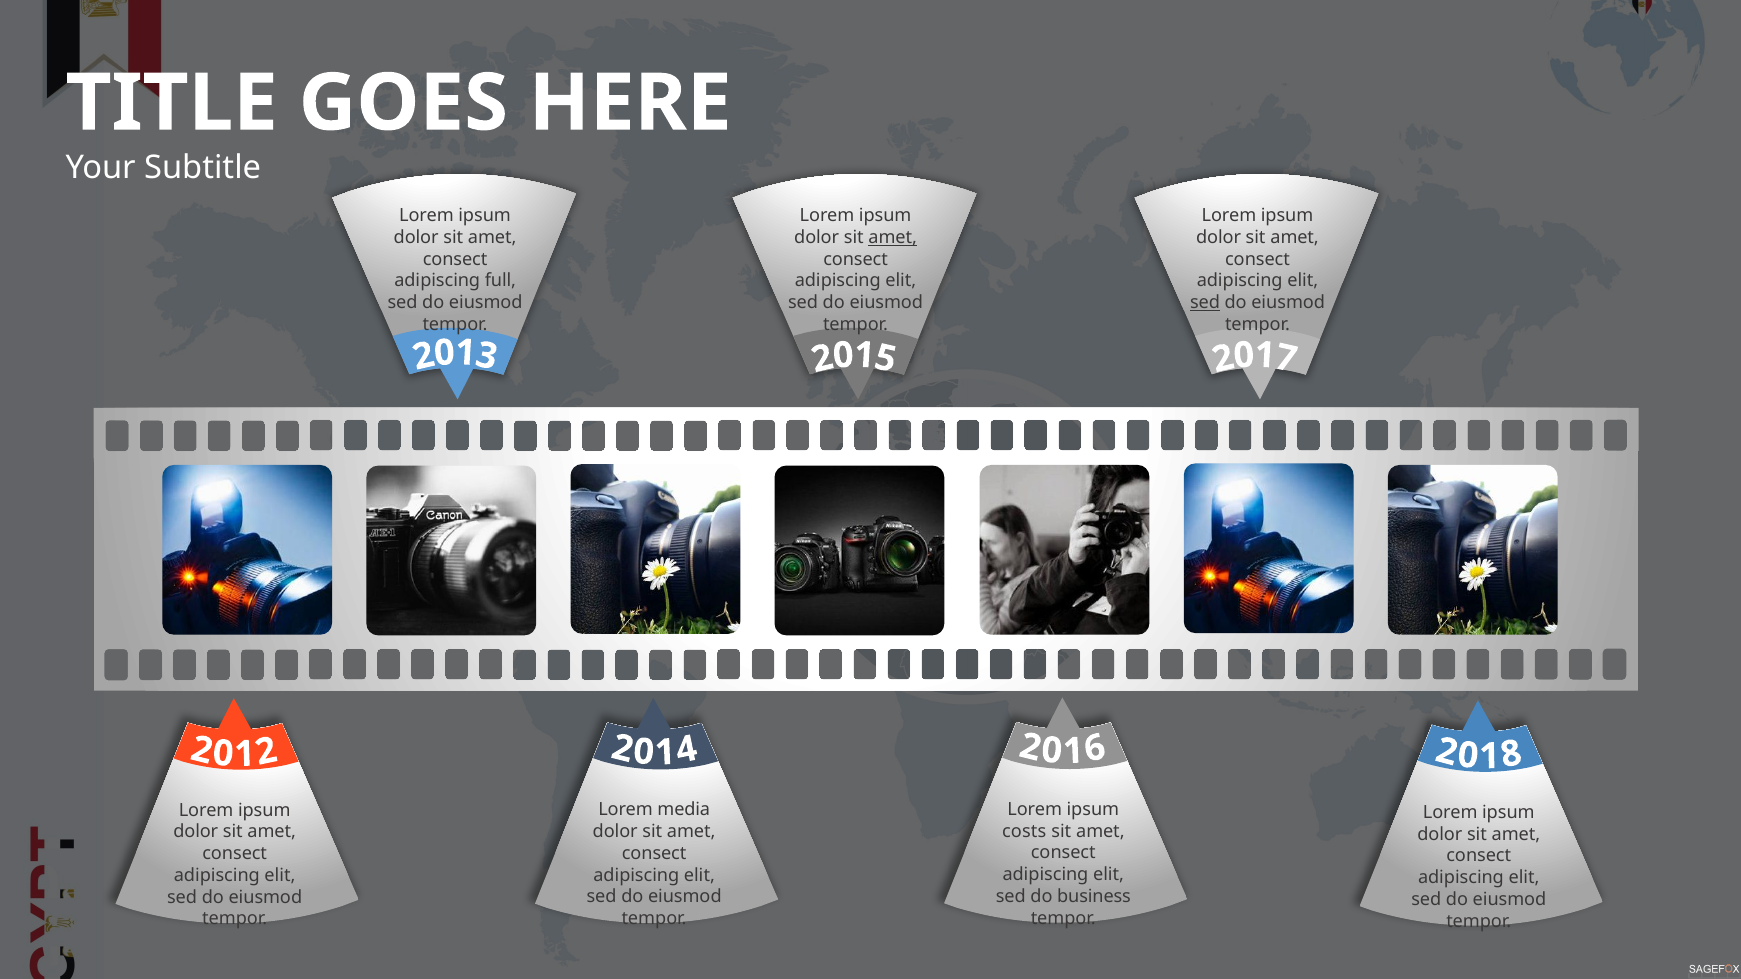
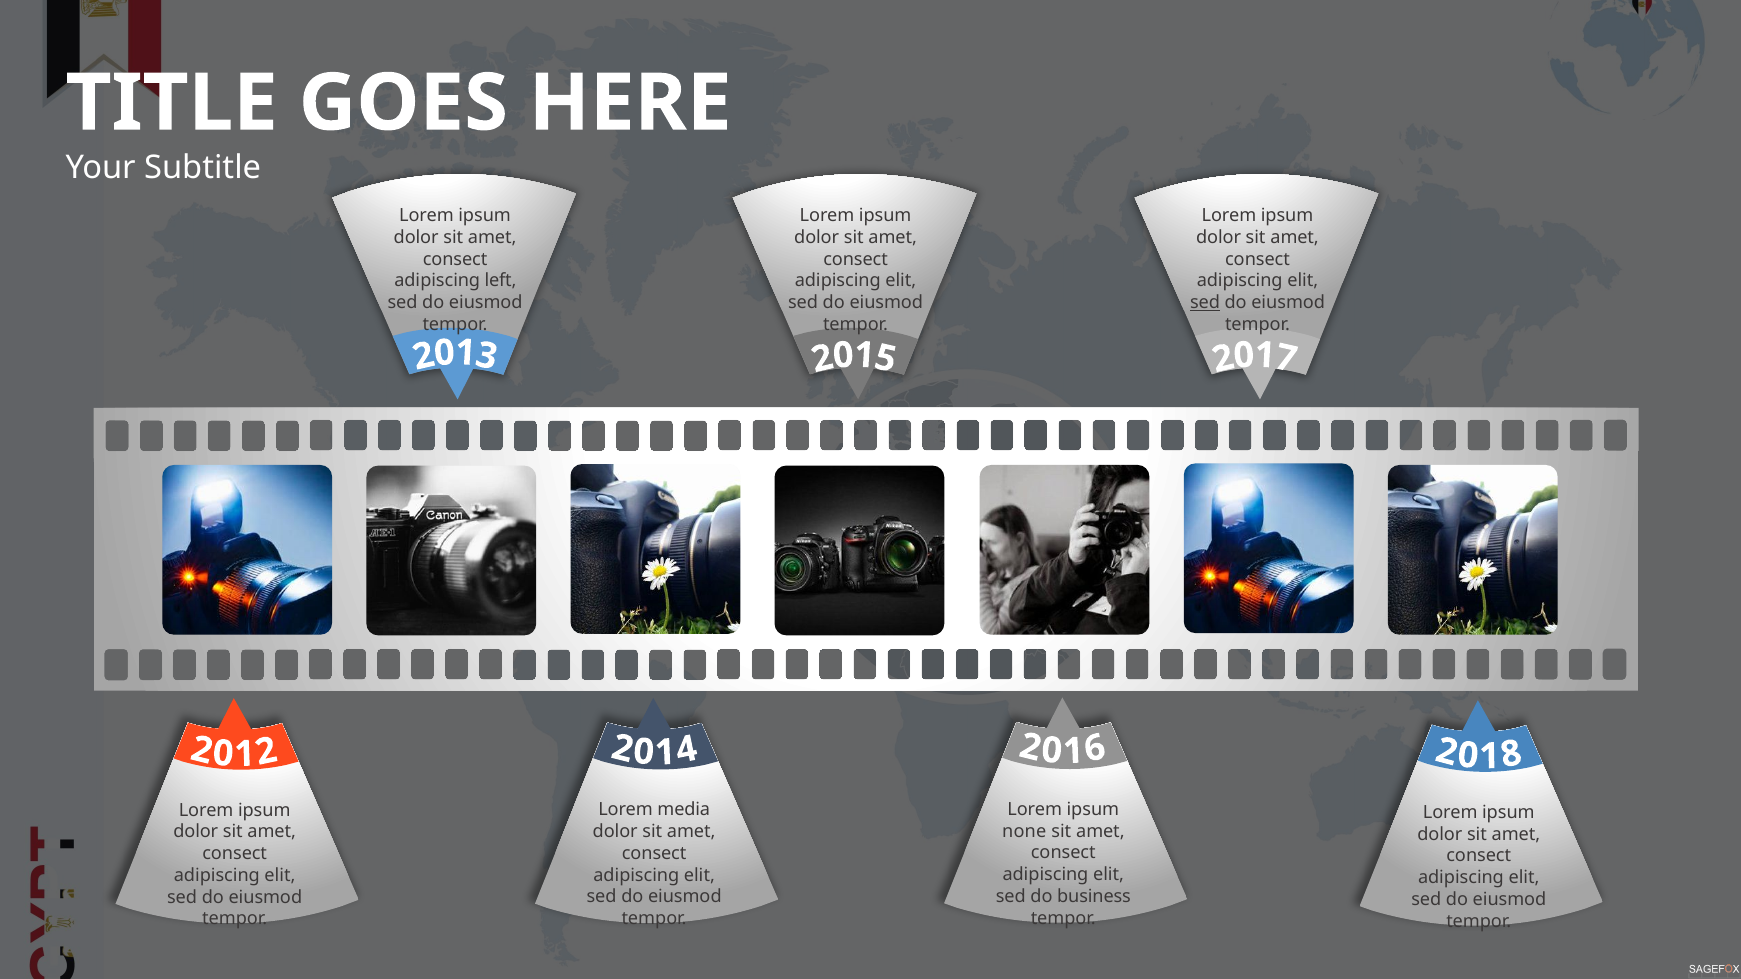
amet at (893, 237) underline: present -> none
full: full -> left
costs: costs -> none
